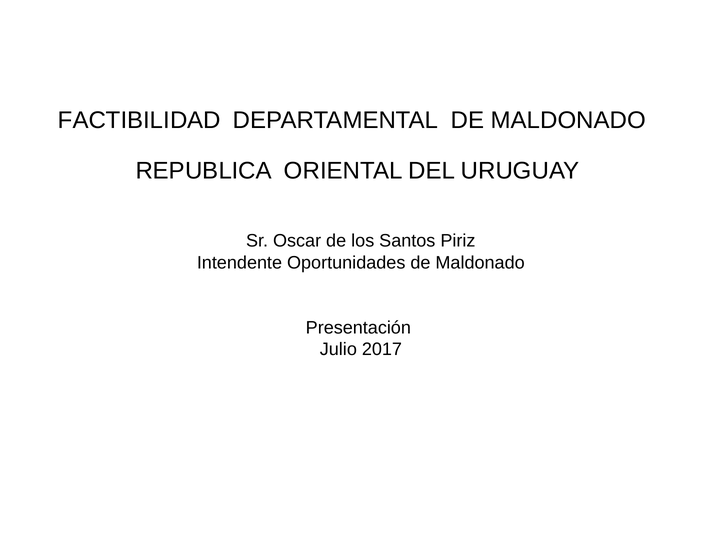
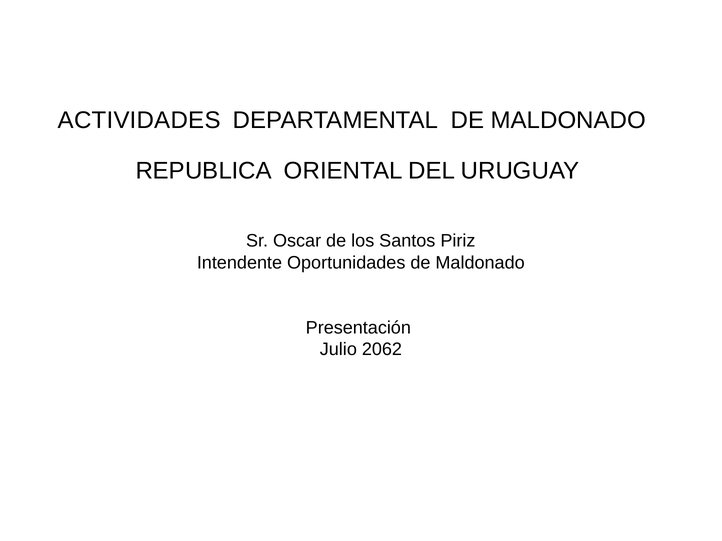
FACTIBILIDAD: FACTIBILIDAD -> ACTIVIDADES
2017: 2017 -> 2062
